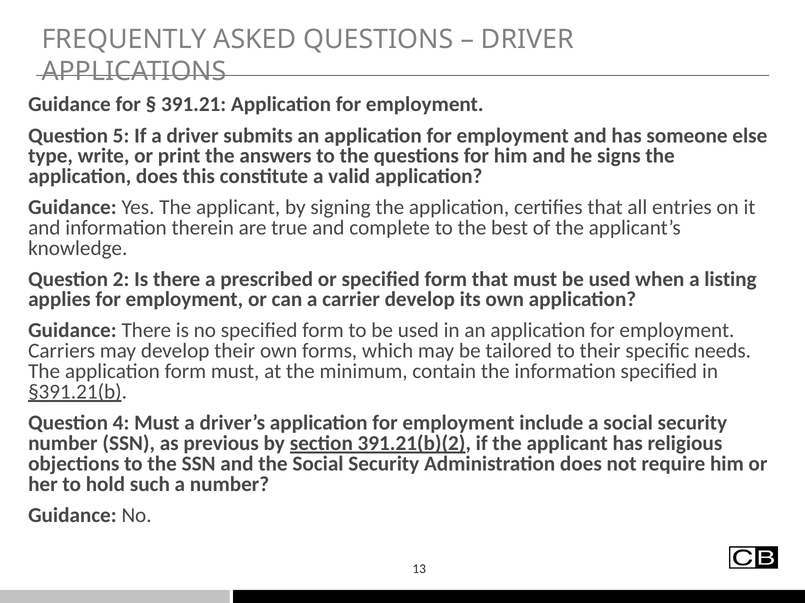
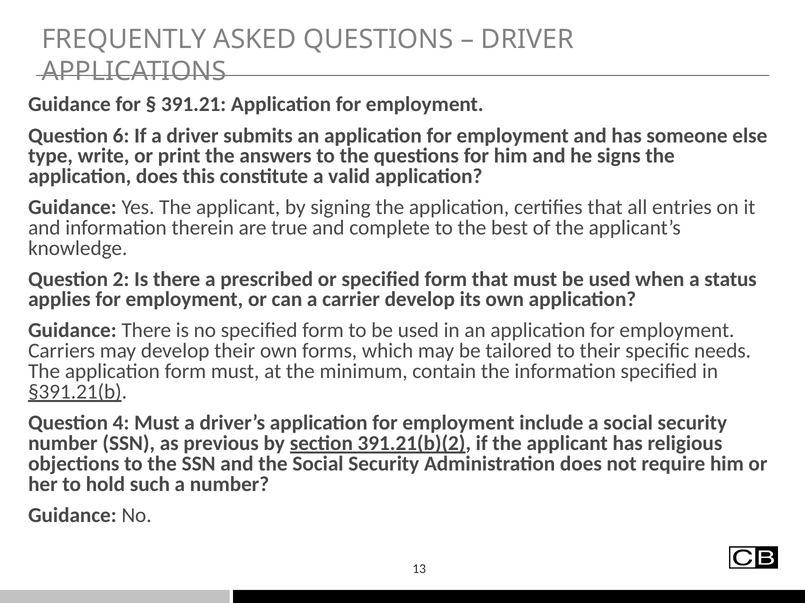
5: 5 -> 6
listing: listing -> status
